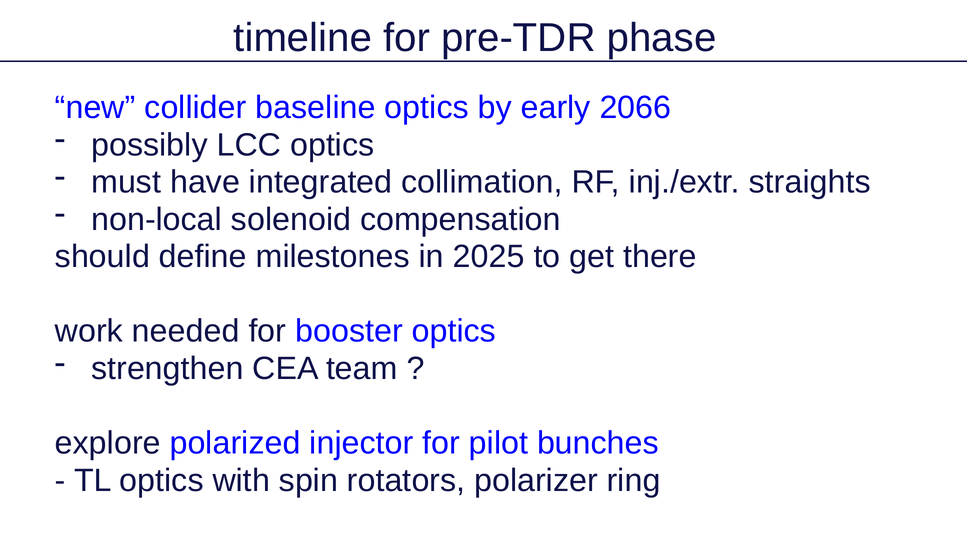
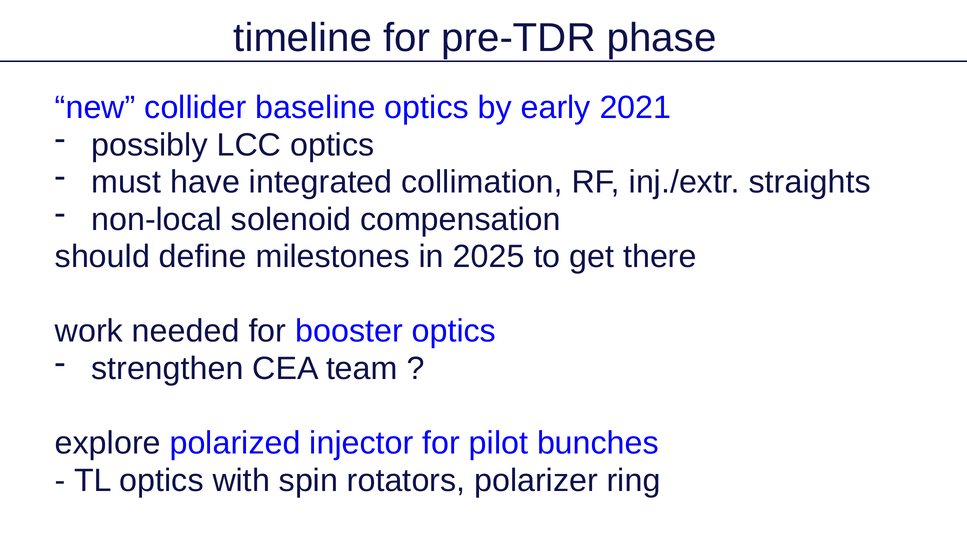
2066: 2066 -> 2021
